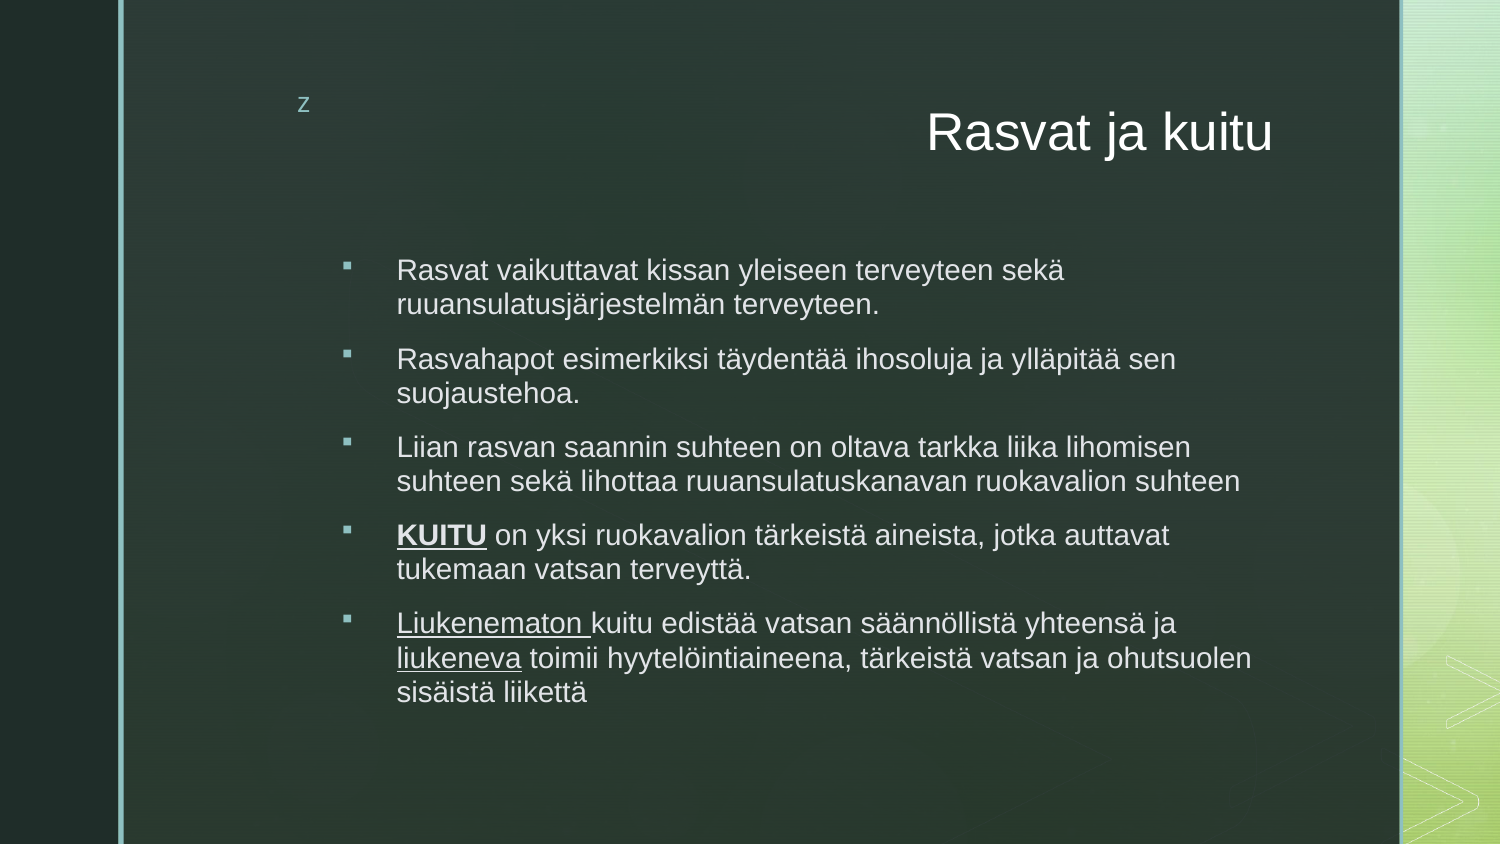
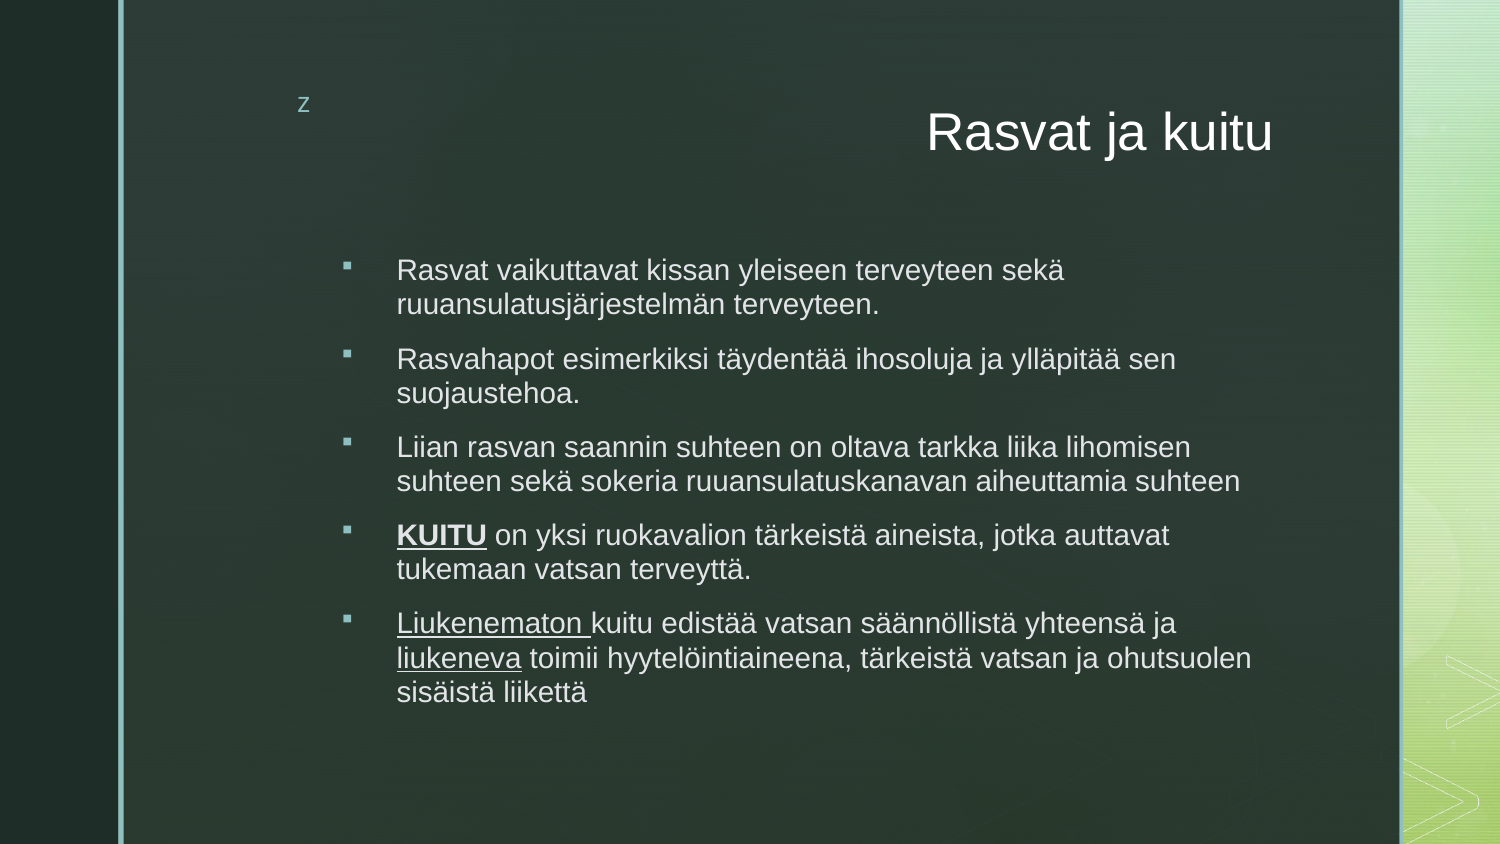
lihottaa: lihottaa -> sokeria
ruuansulatuskanavan ruokavalion: ruokavalion -> aiheuttamia
